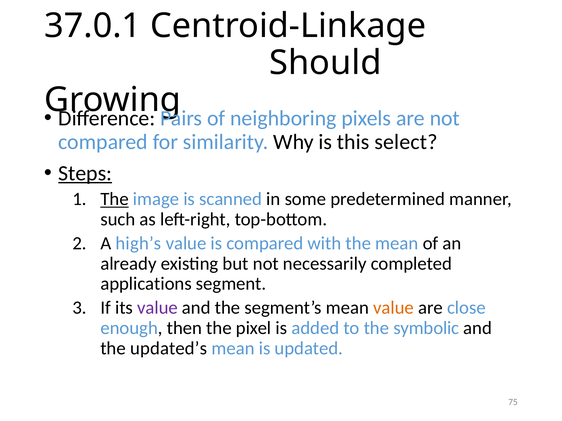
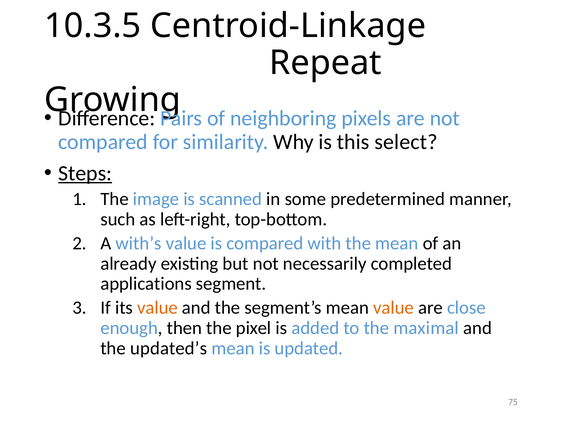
37.0.1: 37.0.1 -> 10.3.5
Should: Should -> Repeat
The at (115, 199) underline: present -> none
high’s: high’s -> with’s
value at (157, 308) colour: purple -> orange
symbolic: symbolic -> maximal
